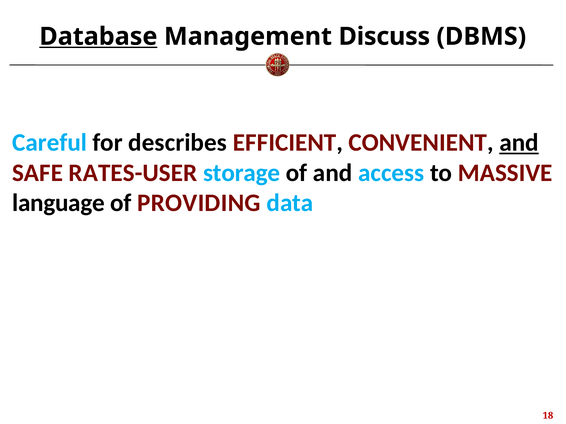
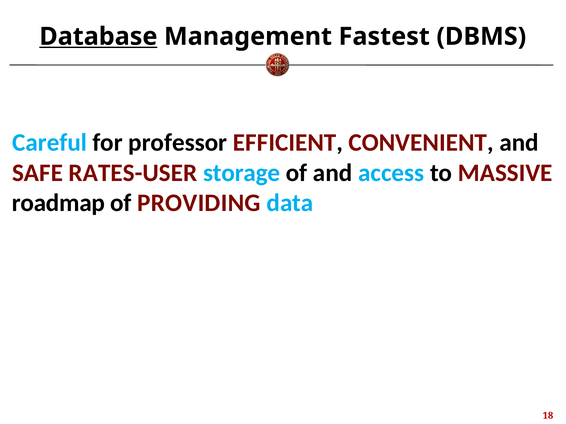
Discuss: Discuss -> Fastest
describes: describes -> professor
and at (519, 143) underline: present -> none
language: language -> roadmap
